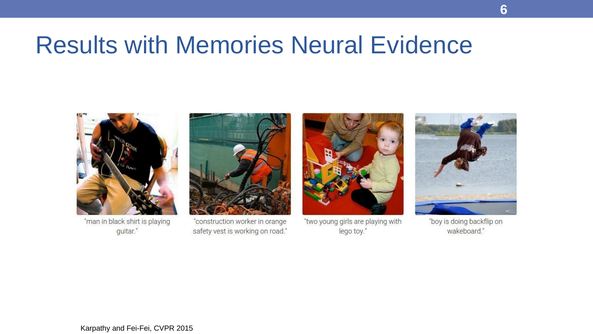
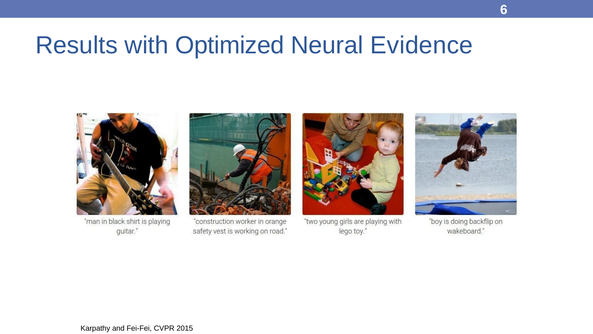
Memories: Memories -> Optimized
